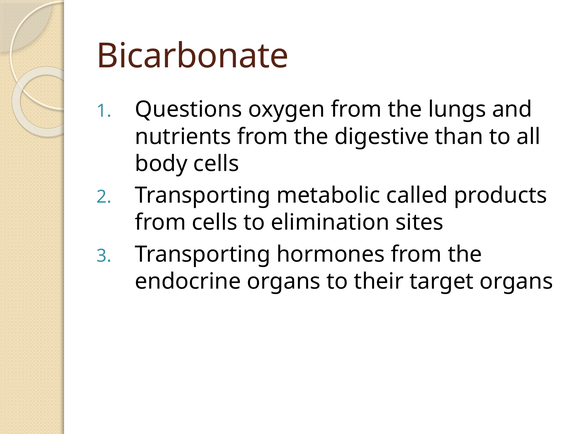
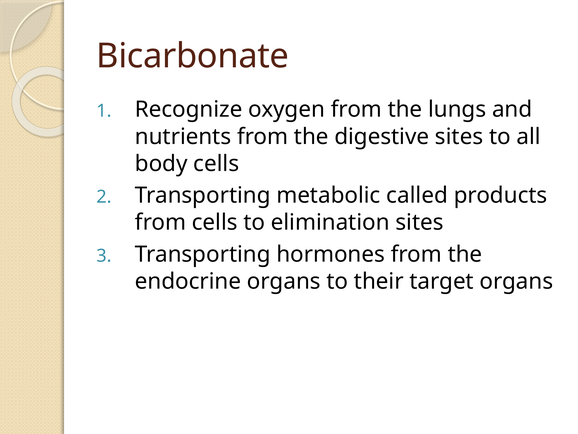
Questions: Questions -> Recognize
digestive than: than -> sites
